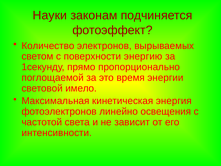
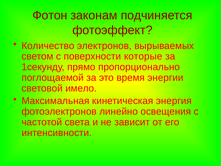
Науки: Науки -> Фотон
энергию: энергию -> которые
